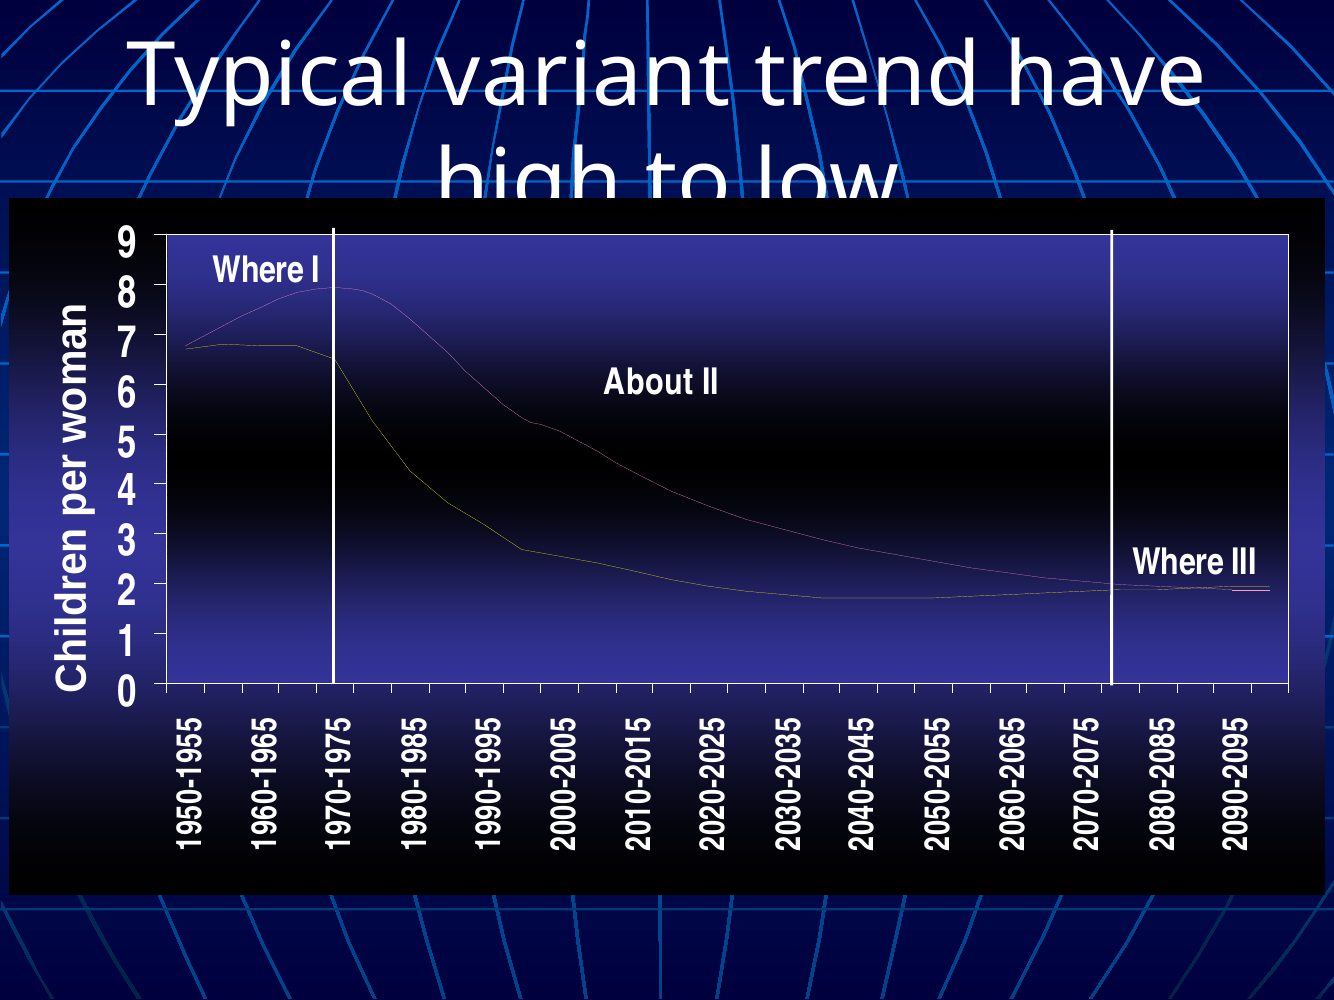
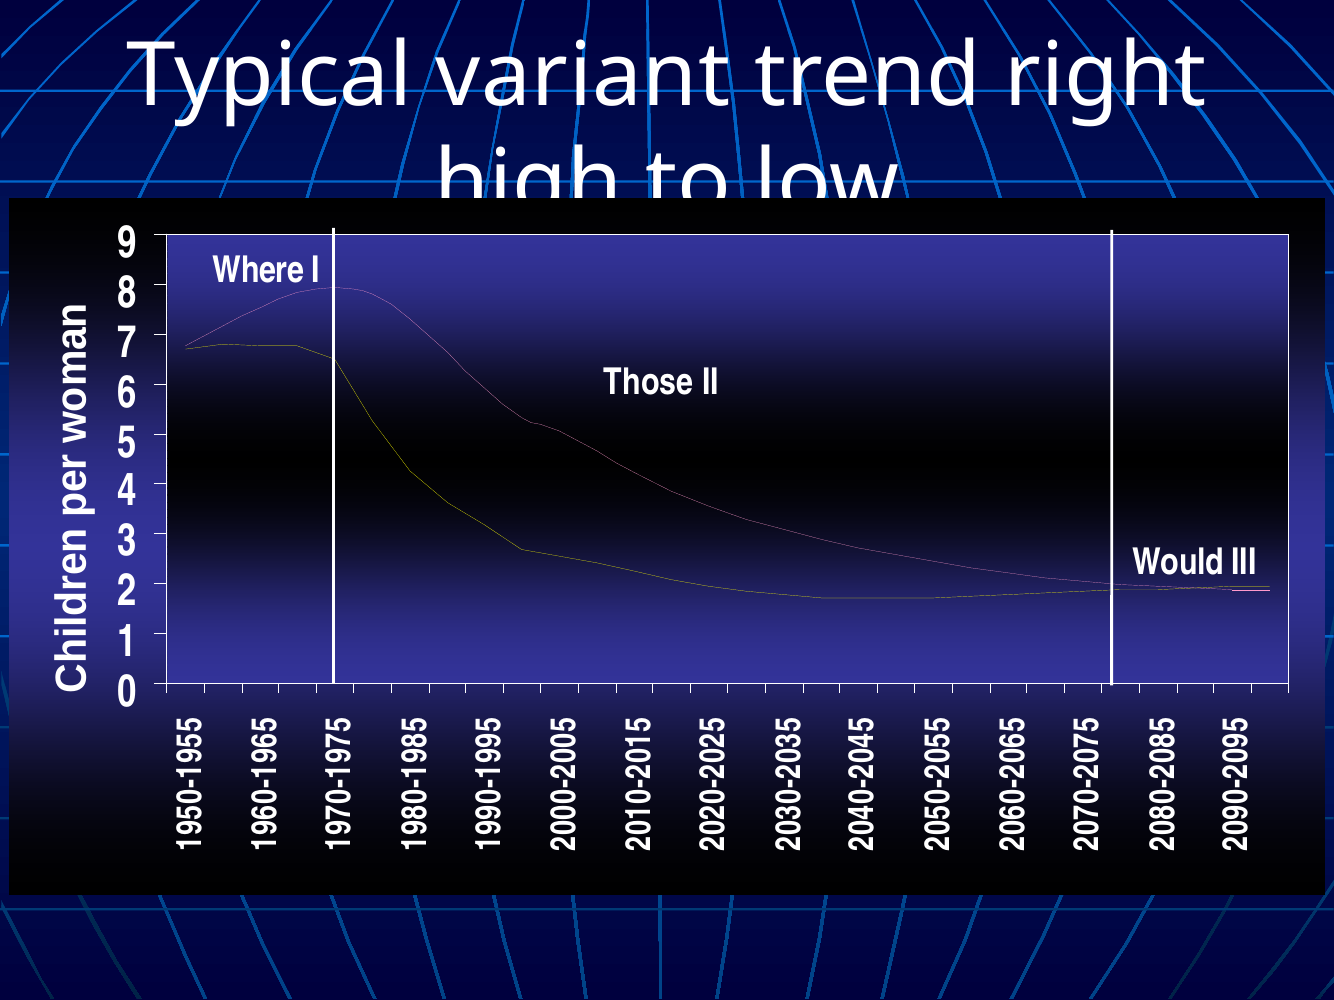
have: have -> right
About: About -> Those
Where at (1178, 563): Where -> Would
